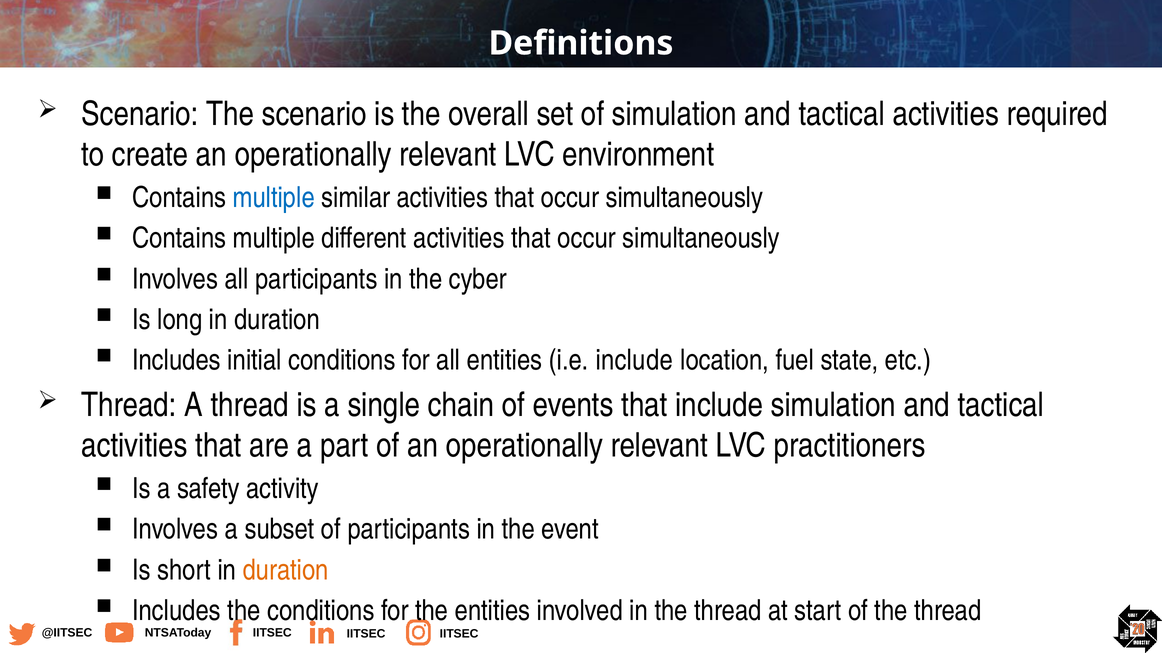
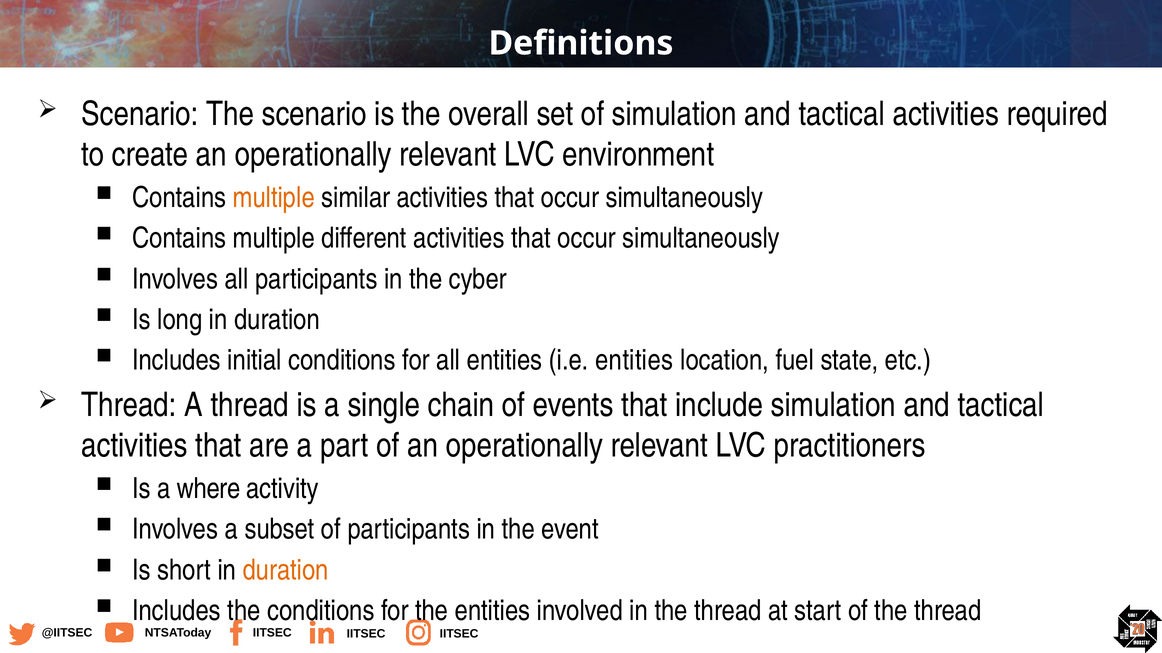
multiple at (274, 198) colour: blue -> orange
i.e include: include -> entities
safety: safety -> where
